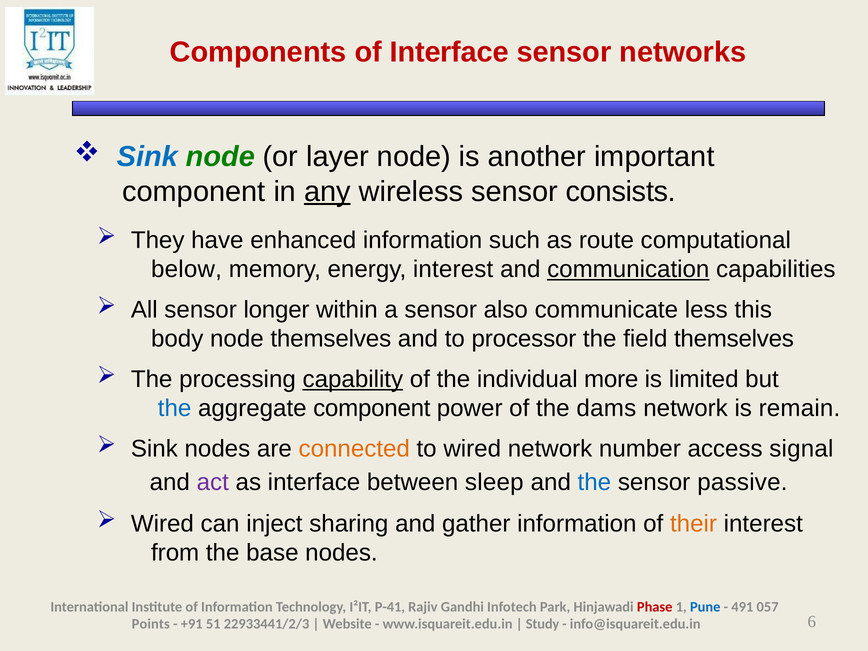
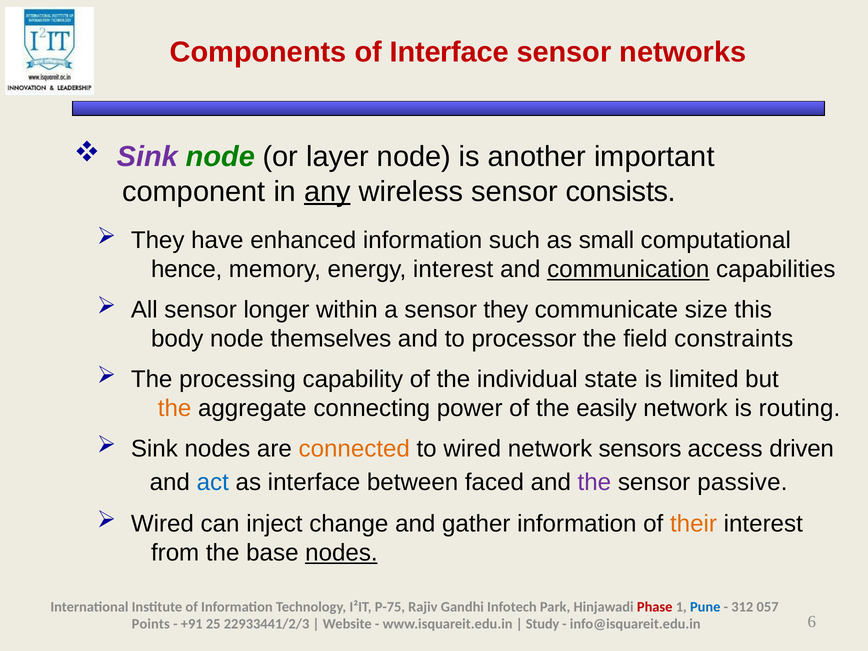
Sink at (147, 157) colour: blue -> purple
route: route -> small
below: below -> hence
sensor also: also -> they
less: less -> size
field themselves: themselves -> constraints
capability underline: present -> none
more: more -> state
the at (175, 408) colour: blue -> orange
aggregate component: component -> connecting
dams: dams -> easily
remain: remain -> routing
number: number -> sensors
signal: signal -> driven
act colour: purple -> blue
sleep: sleep -> faced
the at (594, 482) colour: blue -> purple
sharing: sharing -> change
nodes at (341, 553) underline: none -> present
P-41: P-41 -> P-75
491: 491 -> 312
51: 51 -> 25
